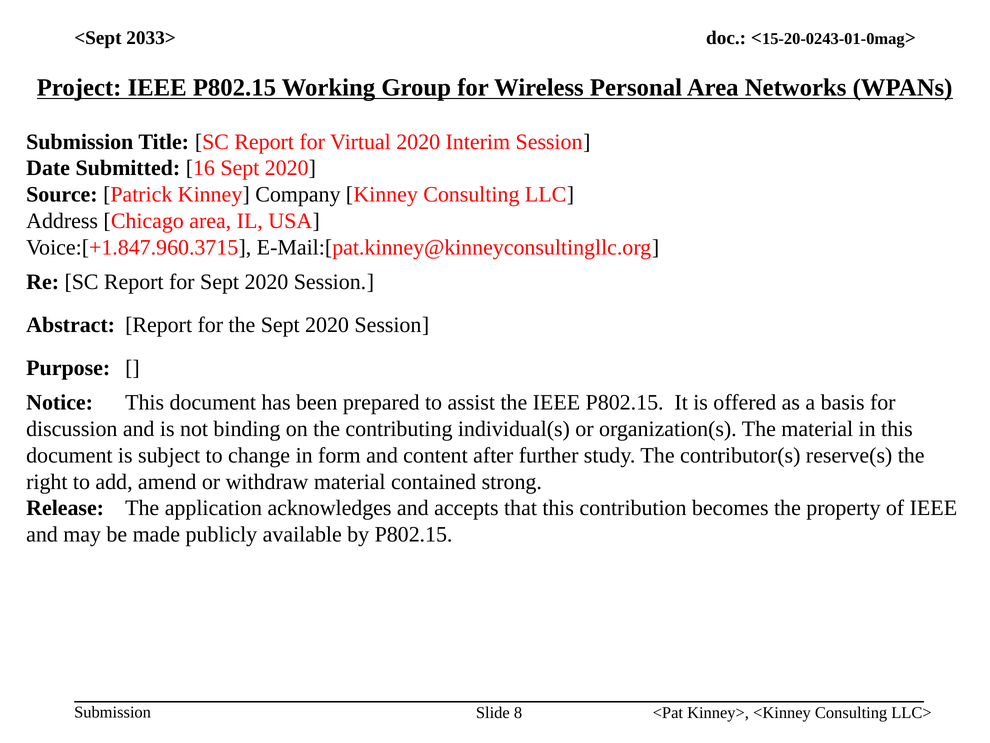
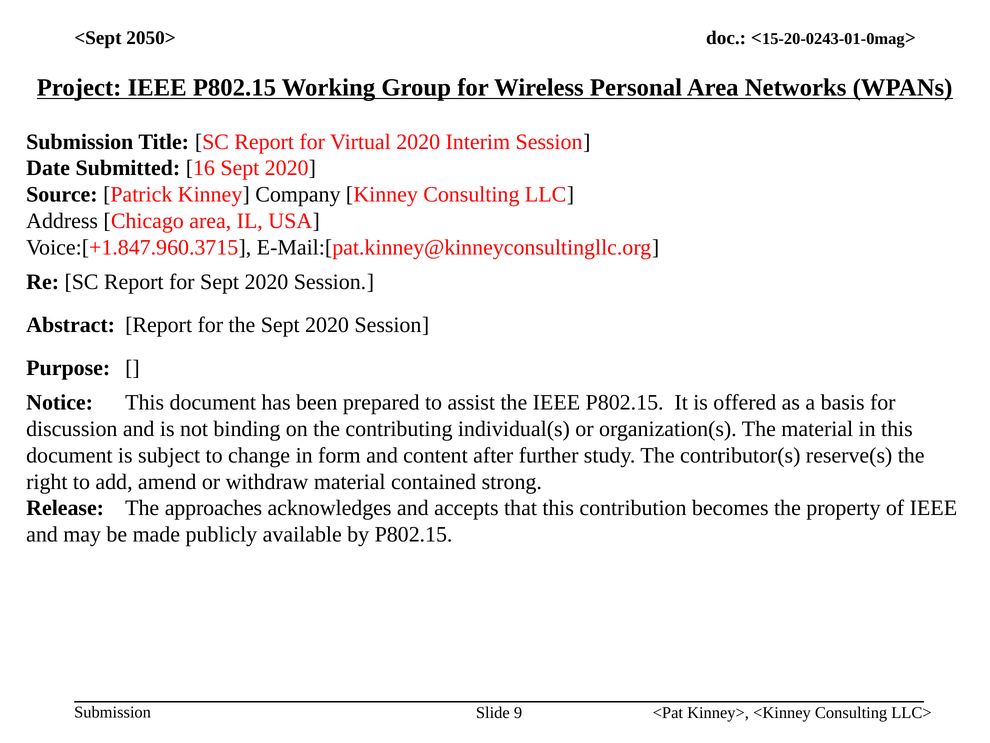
2033>: 2033> -> 2050>
application: application -> approaches
8: 8 -> 9
